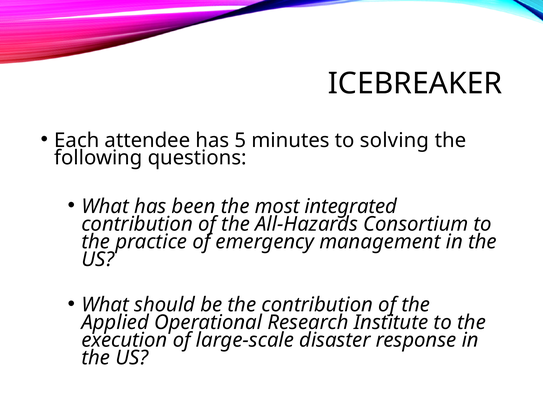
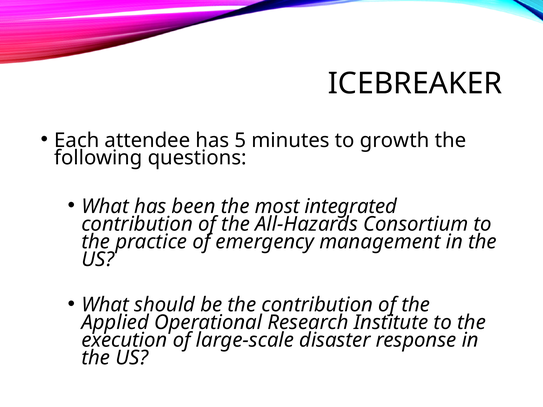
solving: solving -> growth
